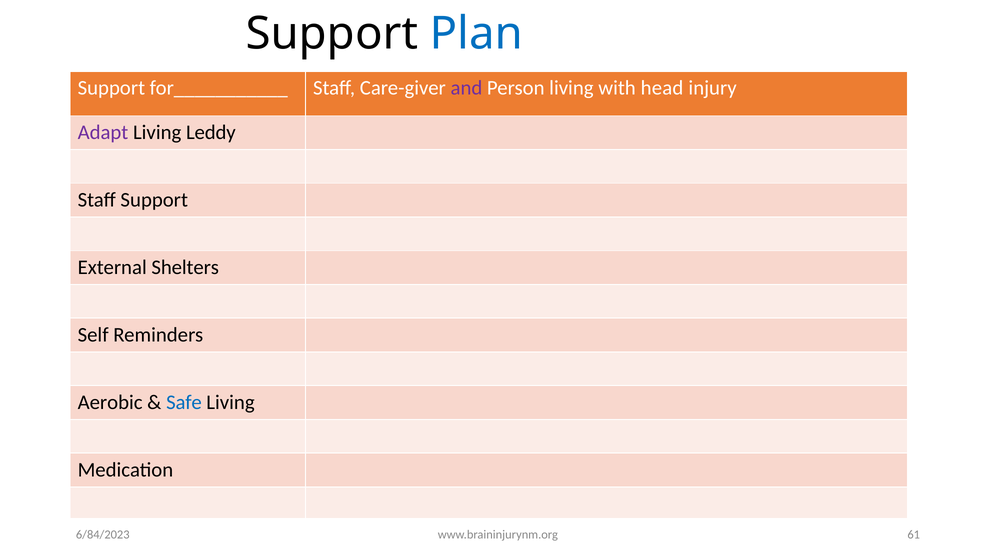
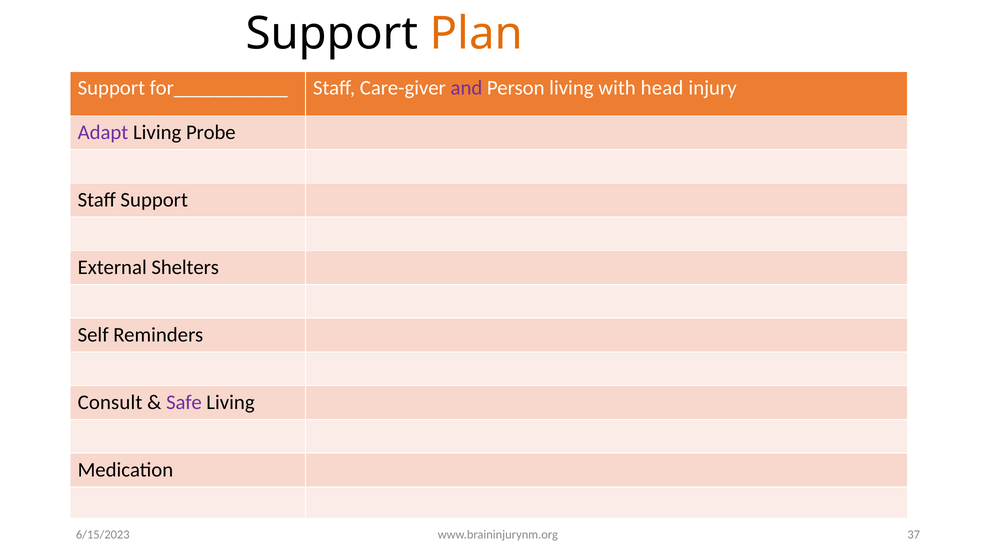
Plan colour: blue -> orange
Leddy: Leddy -> Probe
Aerobic: Aerobic -> Consult
Safe colour: blue -> purple
61: 61 -> 37
6/84/2023: 6/84/2023 -> 6/15/2023
